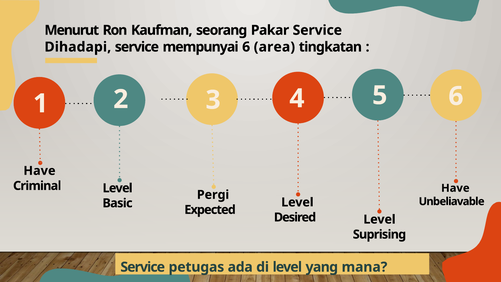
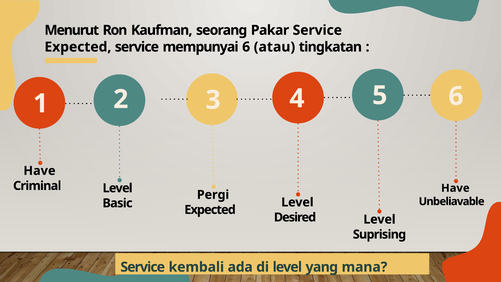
Dihadapi at (78, 47): Dihadapi -> Expected
area: area -> atau
petugas: petugas -> kembali
